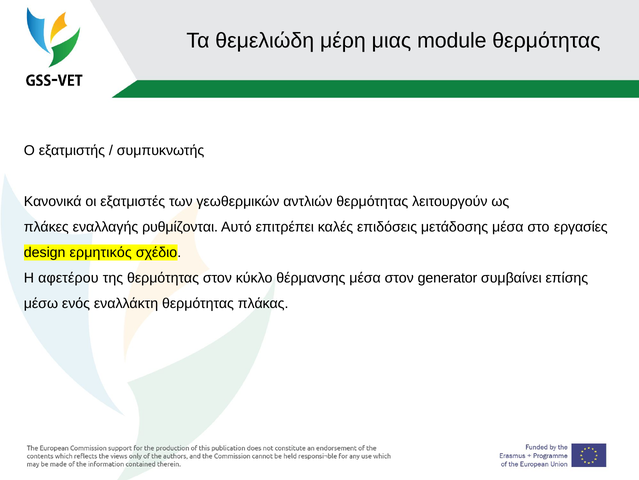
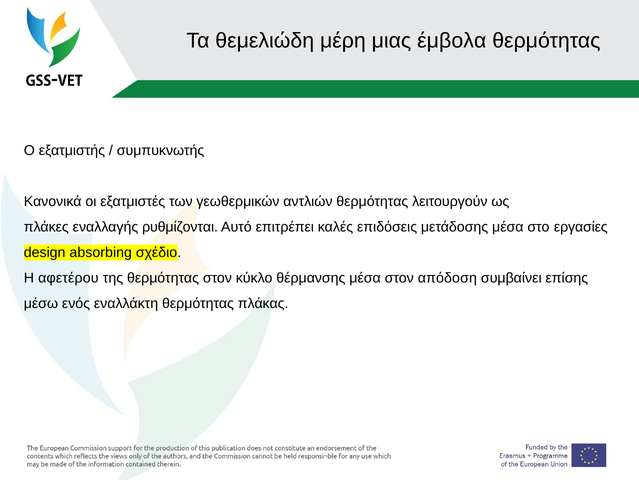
module: module -> έμβολα
ερμητικός: ερμητικός -> absorbing
generator: generator -> απόδοση
